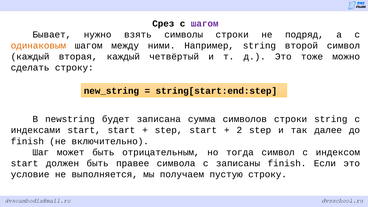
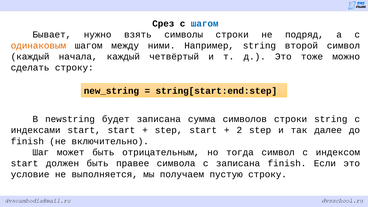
шагом at (205, 24) colour: purple -> blue
вторая: вторая -> начала
с записаны: записаны -> записана
